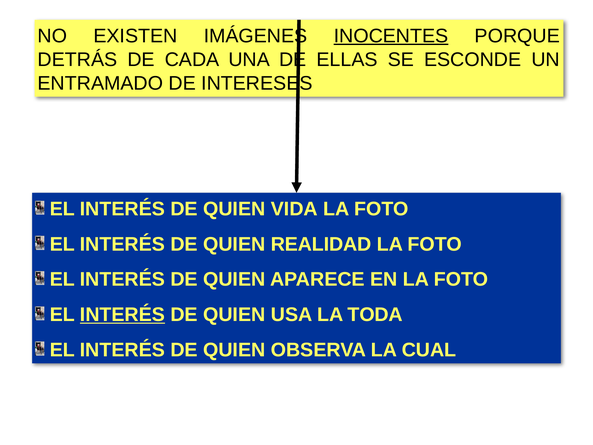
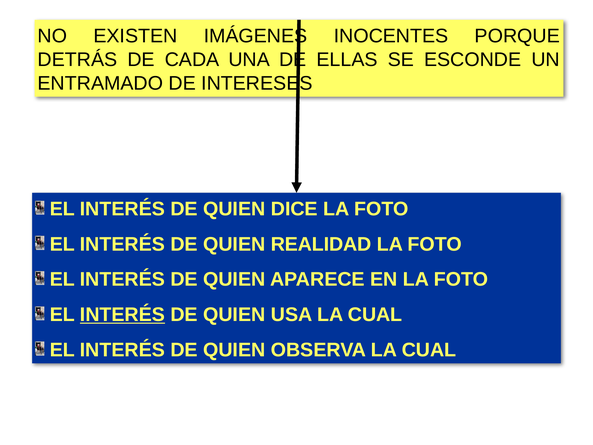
INOCENTES underline: present -> none
VIDA: VIDA -> DICE
USA LA TODA: TODA -> CUAL
